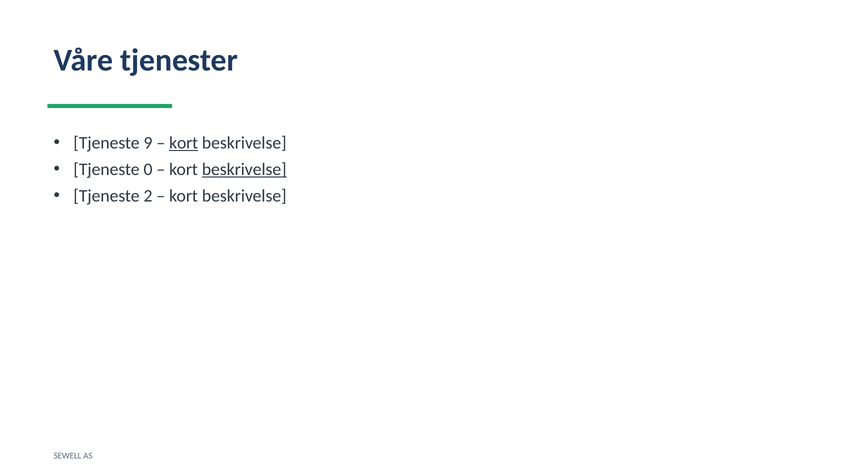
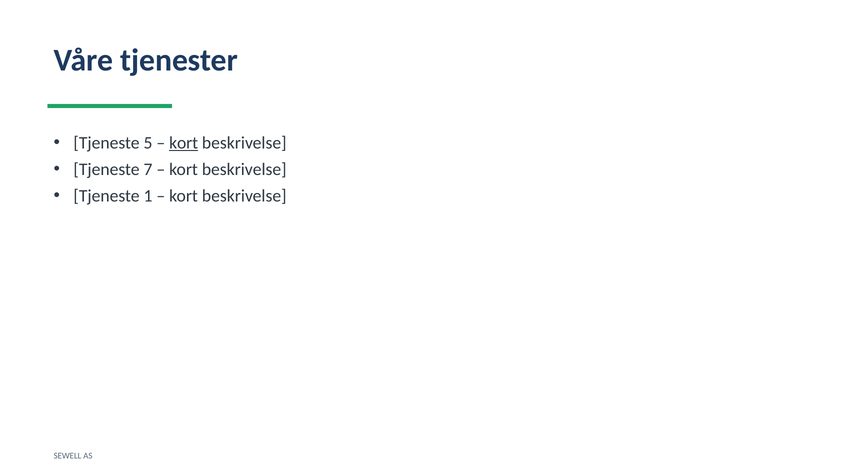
9: 9 -> 5
0: 0 -> 7
beskrivelse at (244, 169) underline: present -> none
2: 2 -> 1
